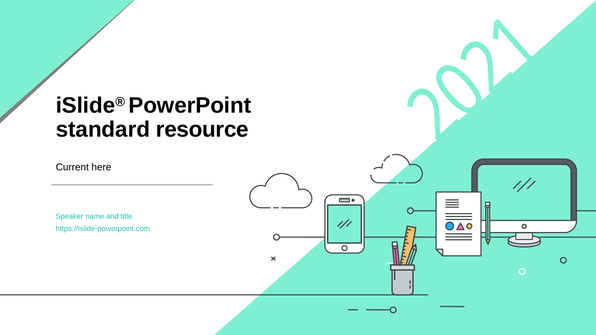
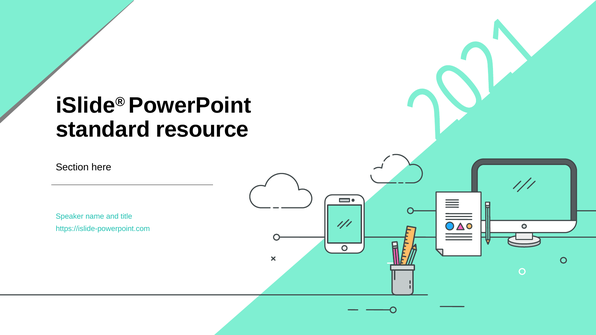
Current: Current -> Section
